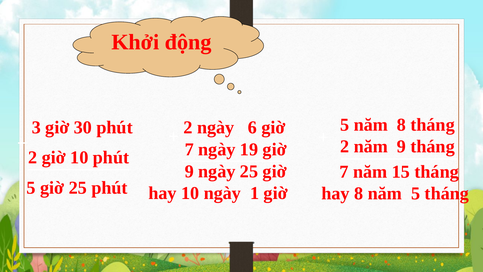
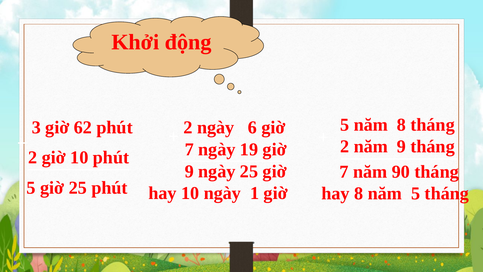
30: 30 -> 62
15: 15 -> 90
